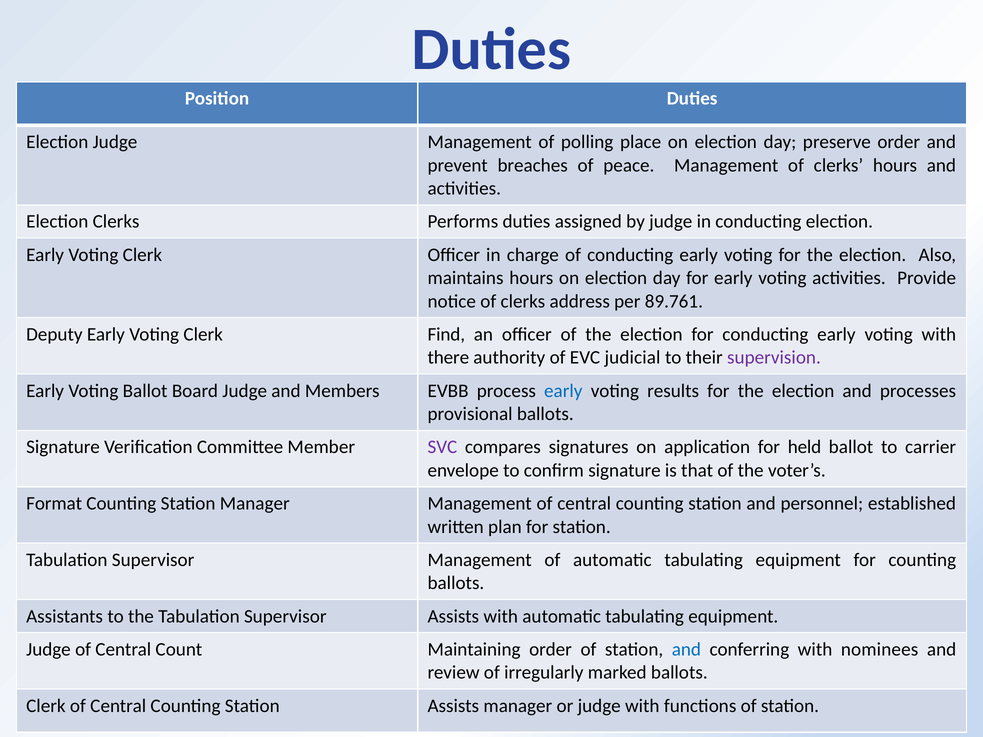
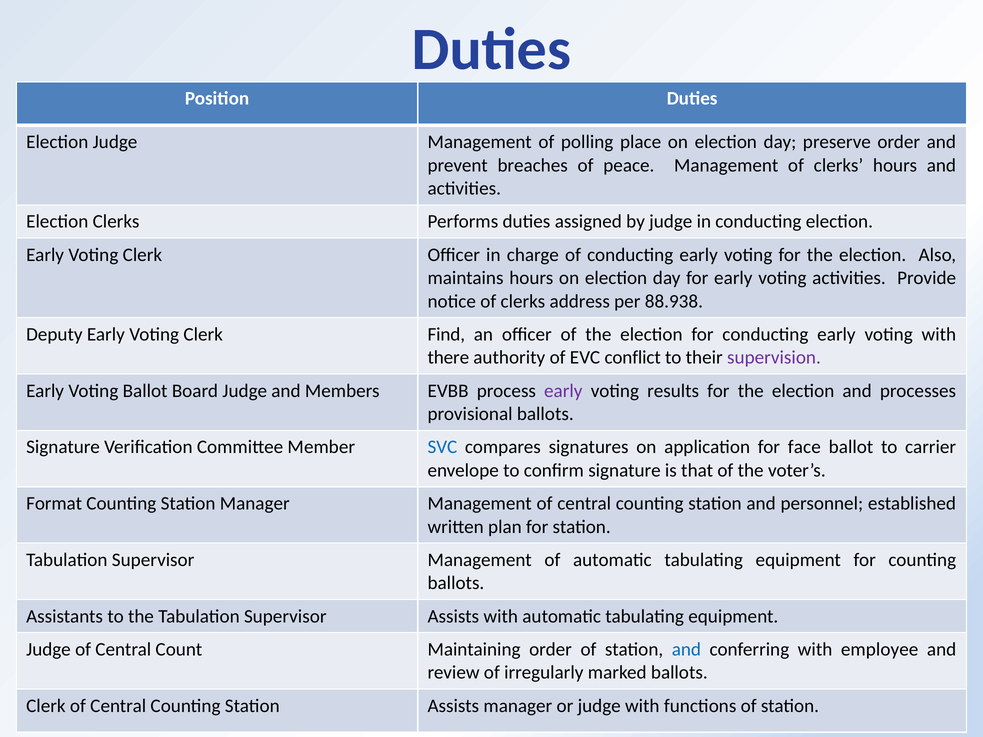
89.761: 89.761 -> 88.938
judicial: judicial -> conflict
early at (563, 391) colour: blue -> purple
SVC colour: purple -> blue
held: held -> face
nominees: nominees -> employee
